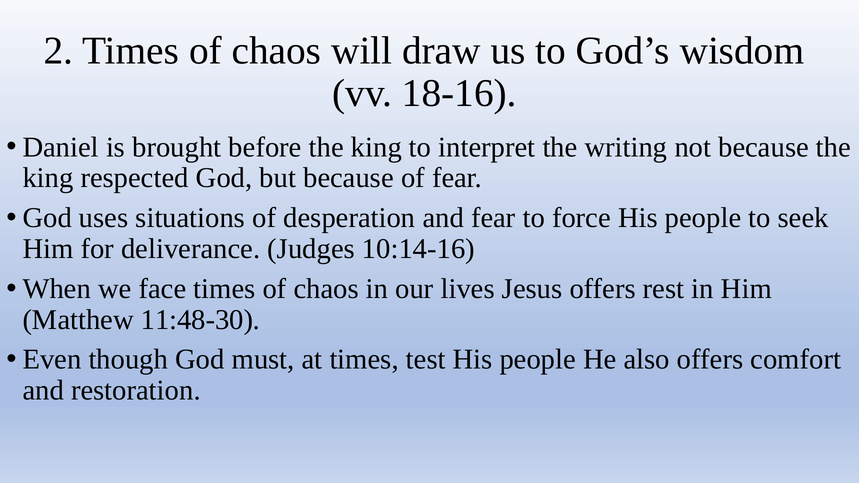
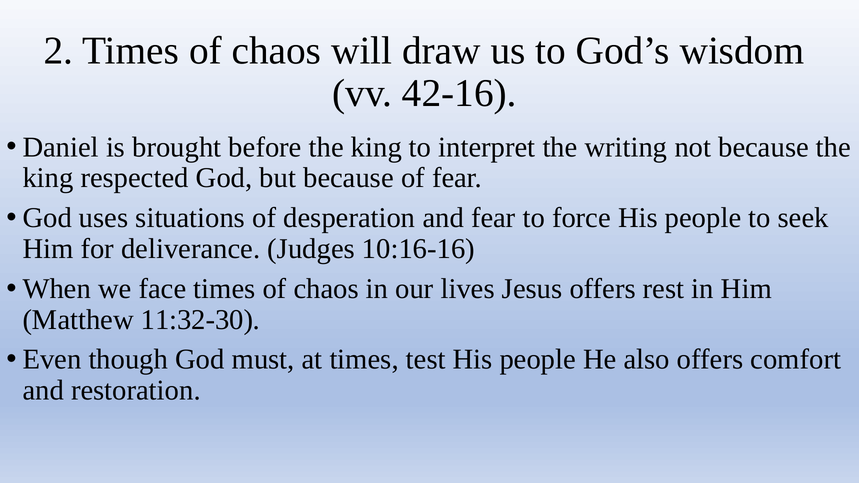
18-16: 18-16 -> 42-16
10:14-16: 10:14-16 -> 10:16-16
11:48-30: 11:48-30 -> 11:32-30
